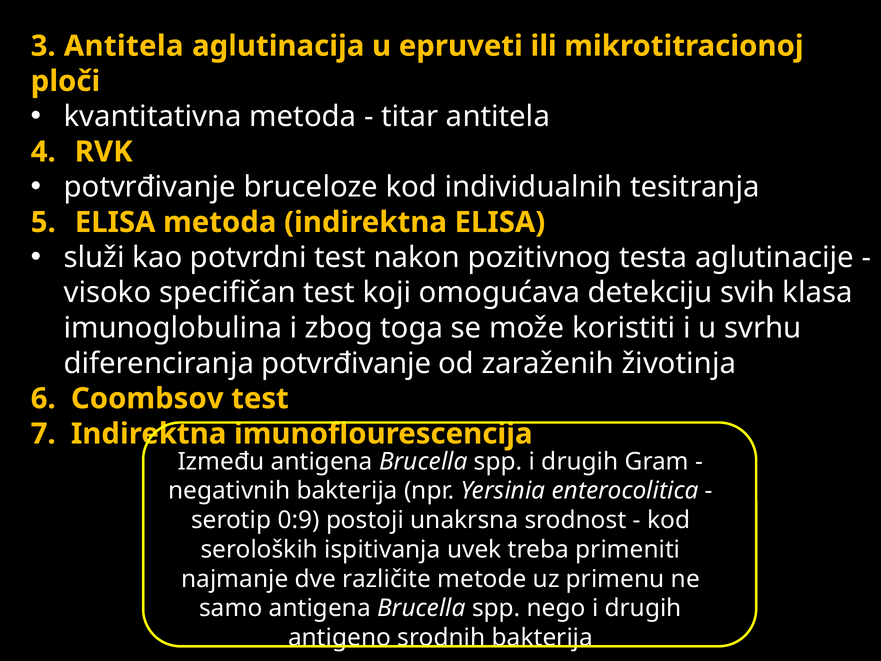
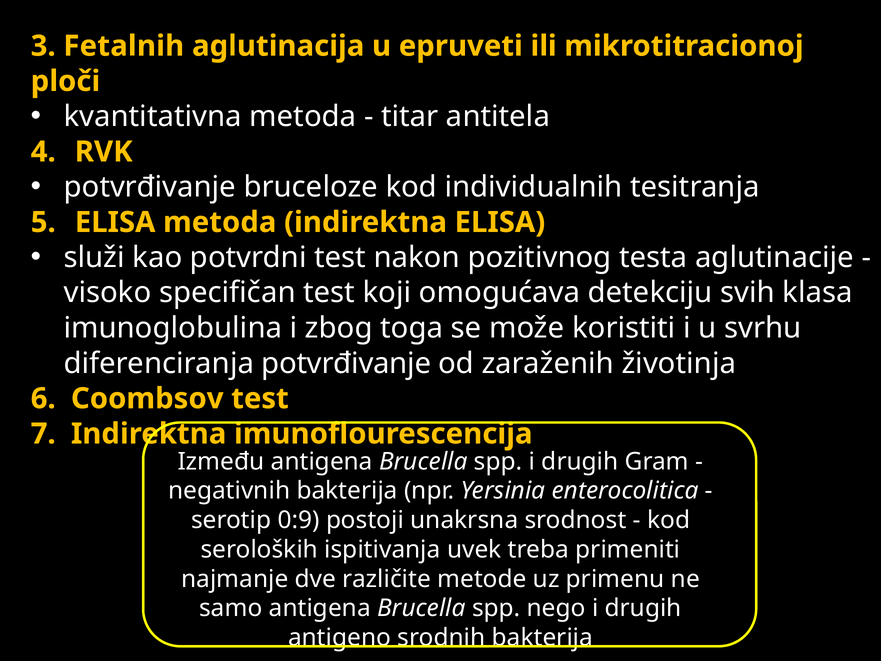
3 Antitela: Antitela -> Fetalnih
